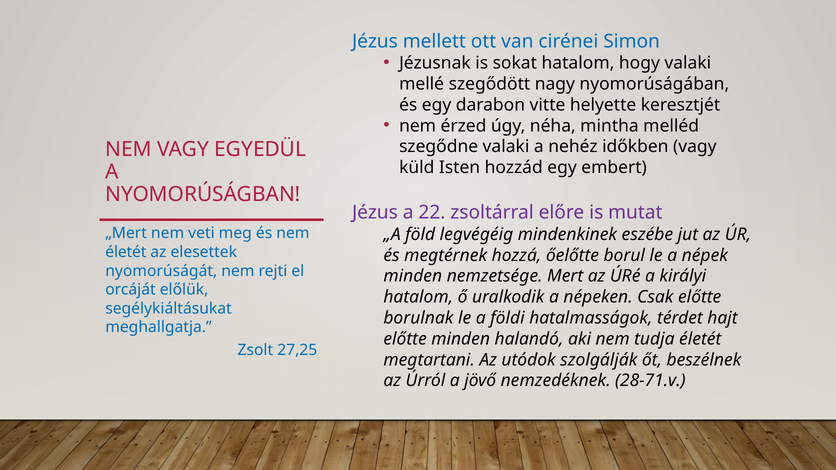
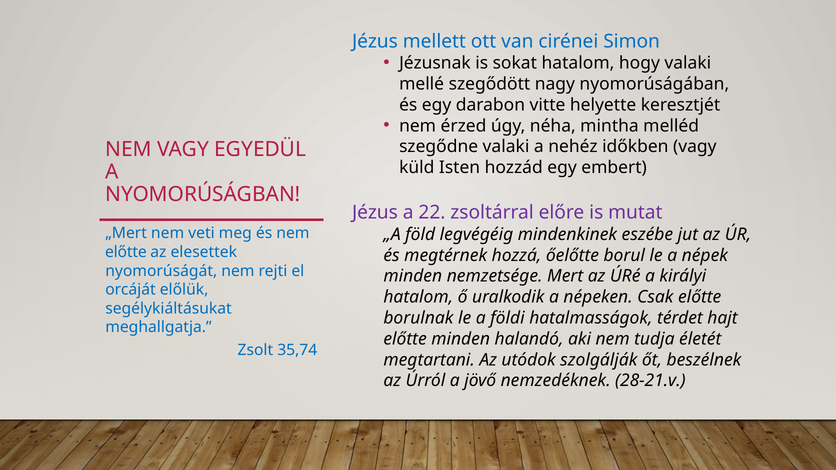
életét at (126, 252): életét -> előtte
27,25: 27,25 -> 35,74
28-71.v: 28-71.v -> 28-21.v
